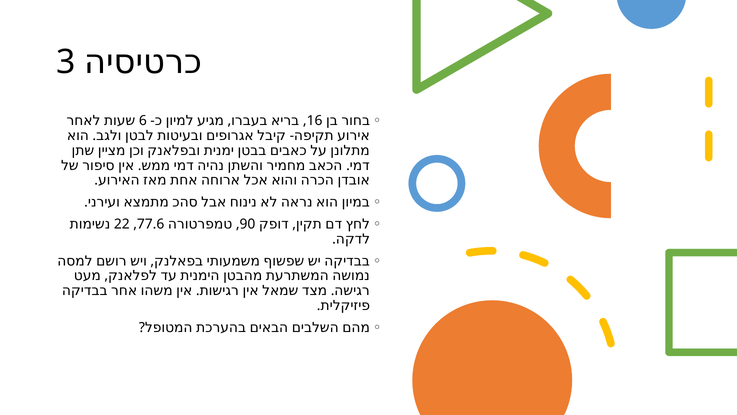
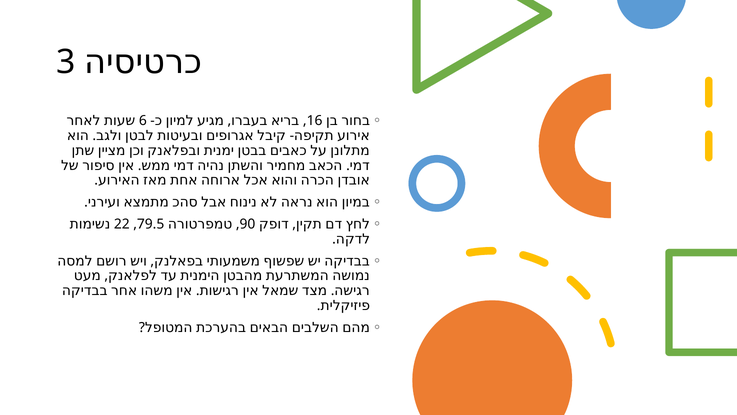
77.6: 77.6 -> 79.5
